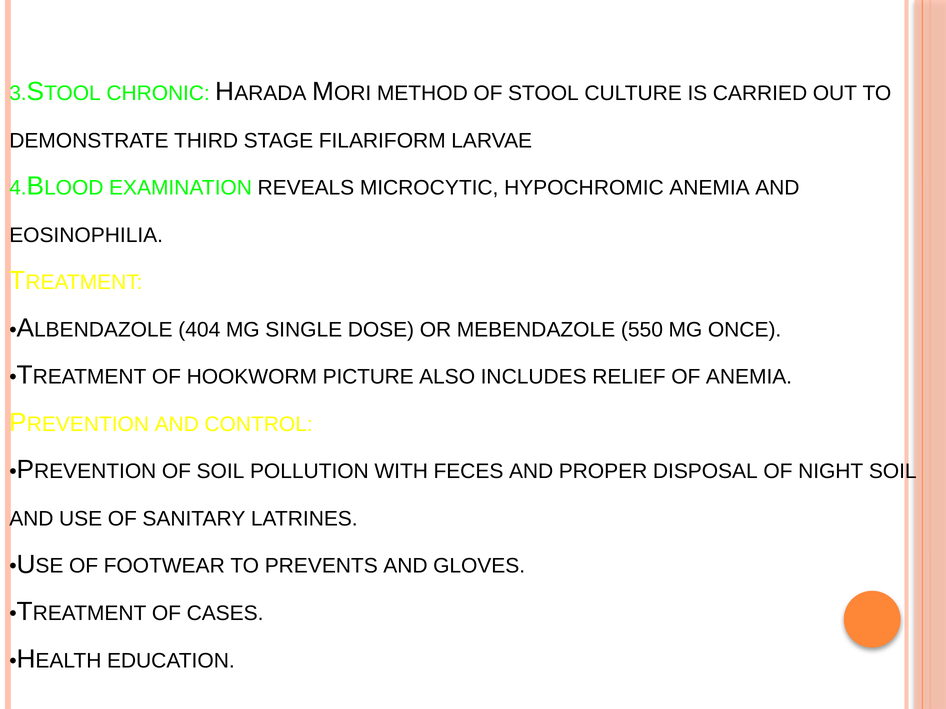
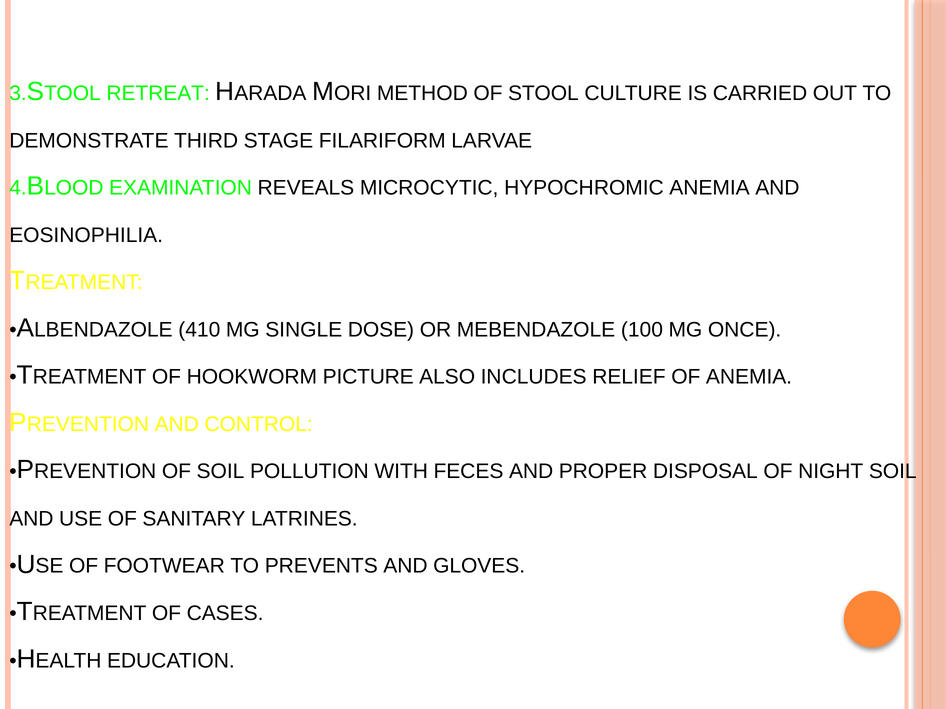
CHRONIC: CHRONIC -> RETREAT
404: 404 -> 410
550: 550 -> 100
